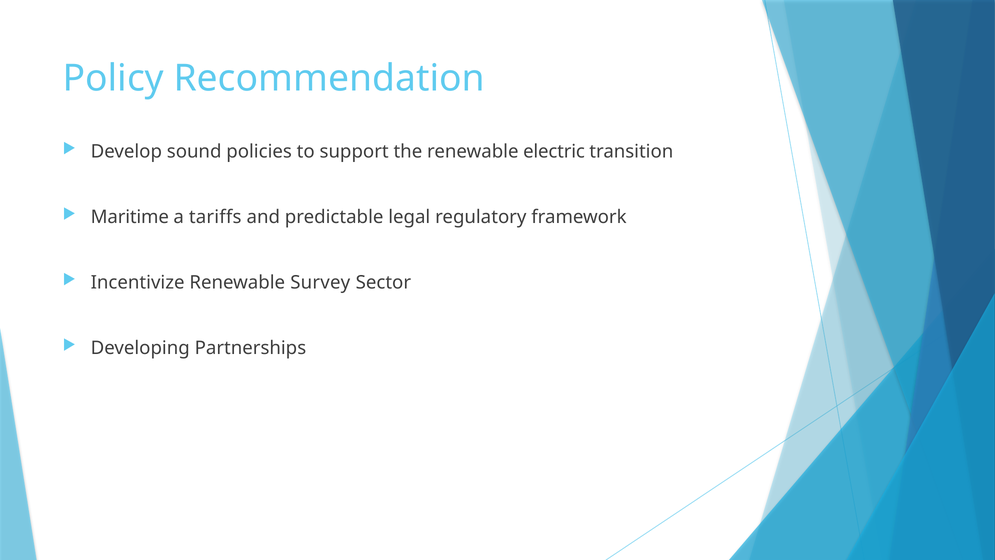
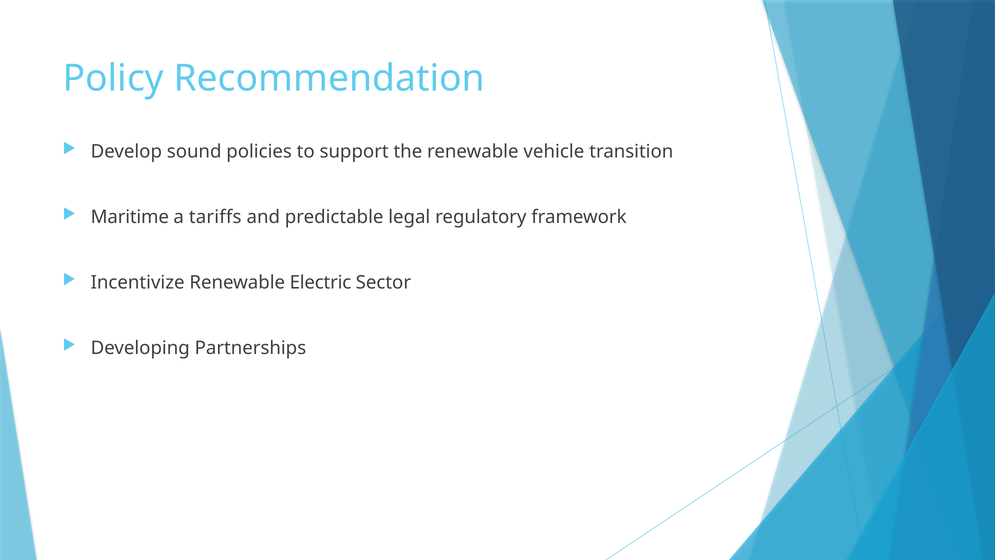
electric: electric -> vehicle
Survey: Survey -> Electric
